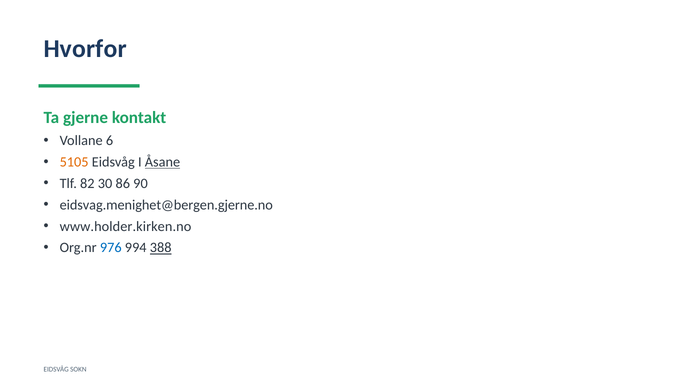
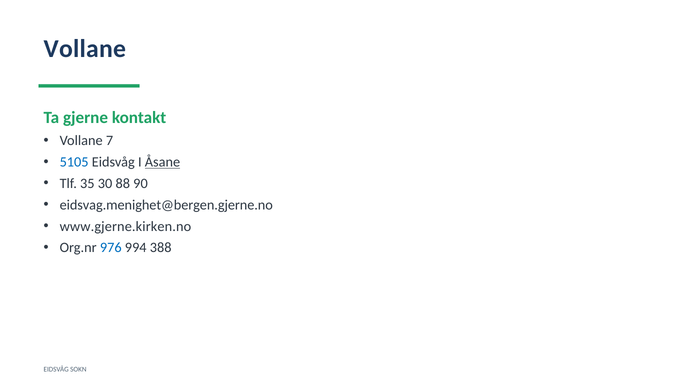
Hvorfor at (85, 49): Hvorfor -> Vollane
6: 6 -> 7
5105 colour: orange -> blue
82: 82 -> 35
86: 86 -> 88
www.holder.kirken.no: www.holder.kirken.no -> www.gjerne.kirken.no
388 underline: present -> none
